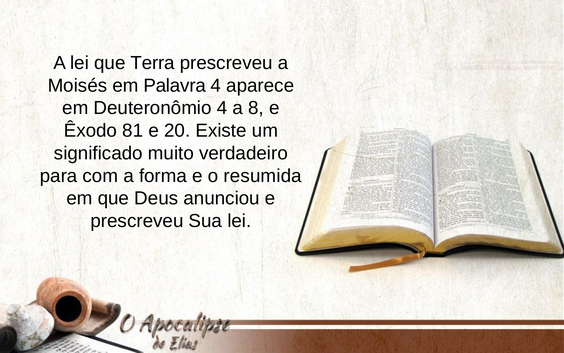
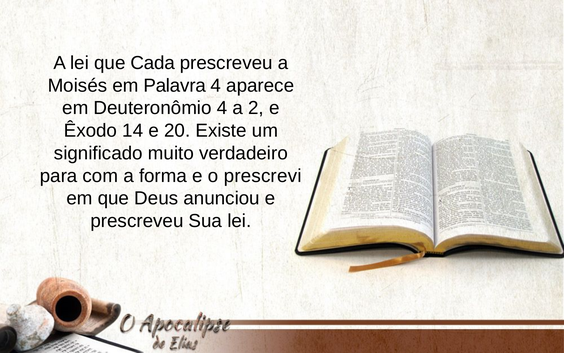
Terra: Terra -> Cada
8: 8 -> 2
81: 81 -> 14
resumida: resumida -> prescrevi
